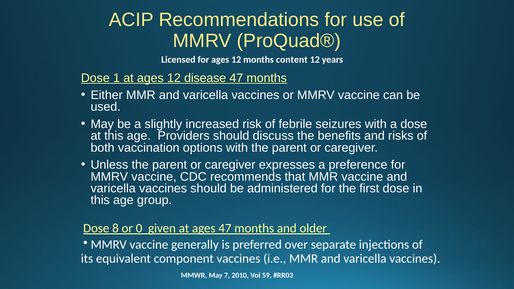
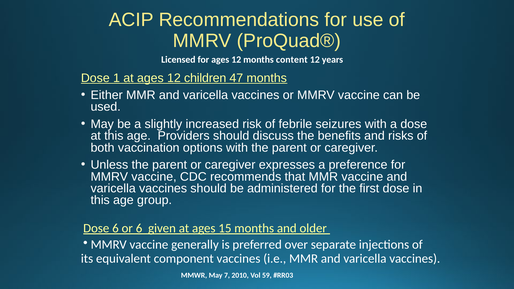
disease: disease -> children
Dose 8: 8 -> 6
or 0: 0 -> 6
ages 47: 47 -> 15
